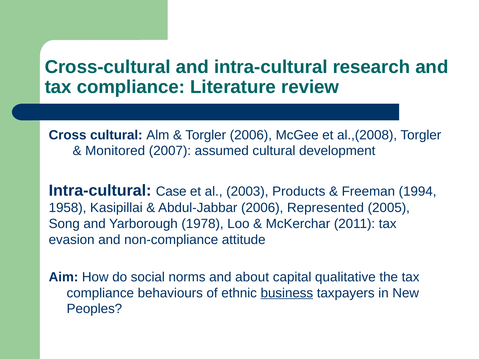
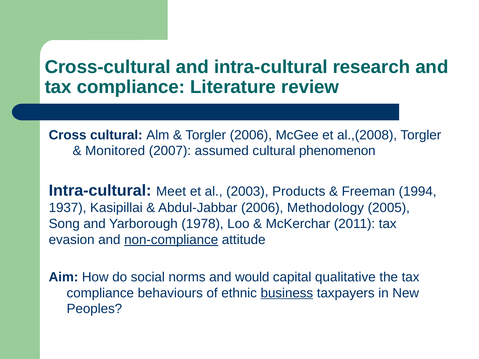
development: development -> phenomenon
Case: Case -> Meet
1958: 1958 -> 1937
Represented: Represented -> Methodology
non-compliance underline: none -> present
about: about -> would
